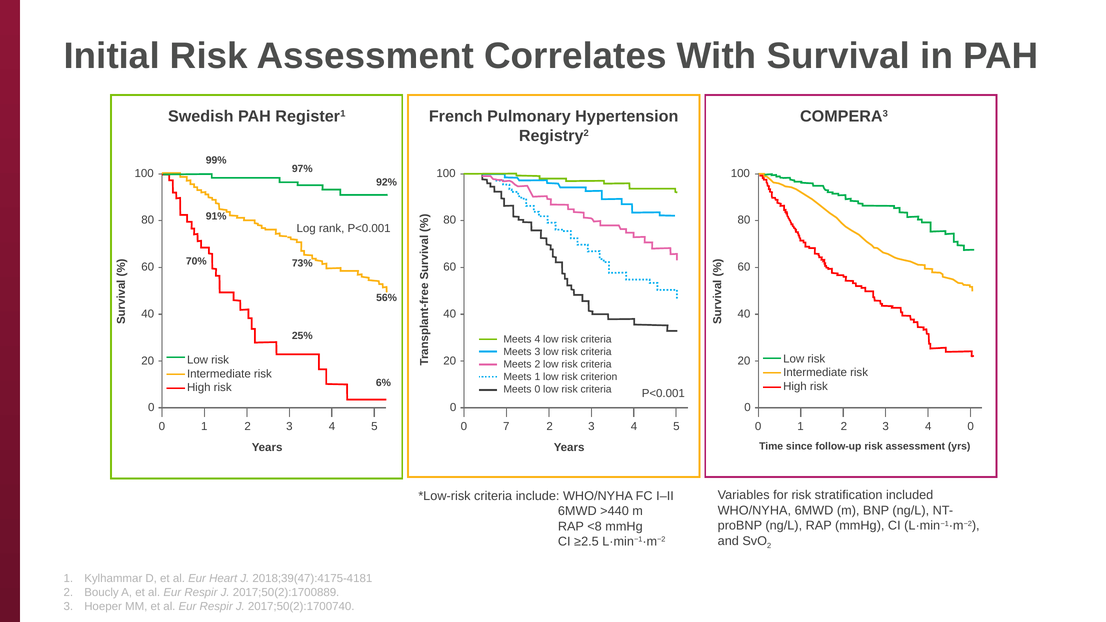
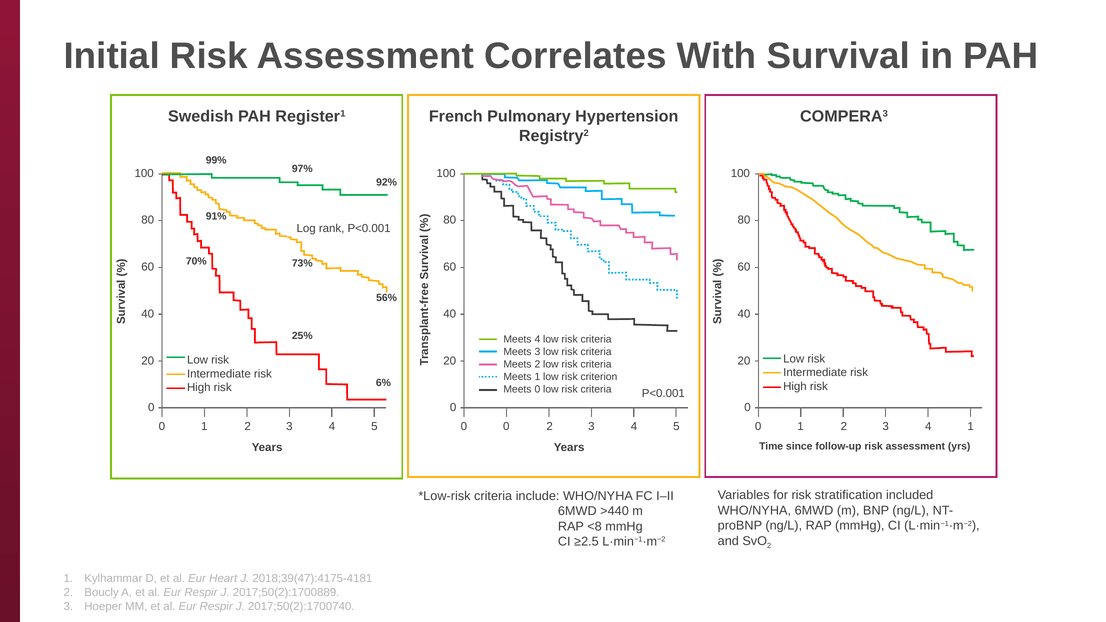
0 7: 7 -> 0
4 0: 0 -> 1
